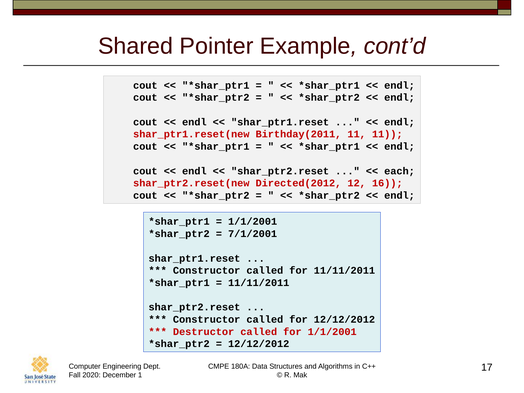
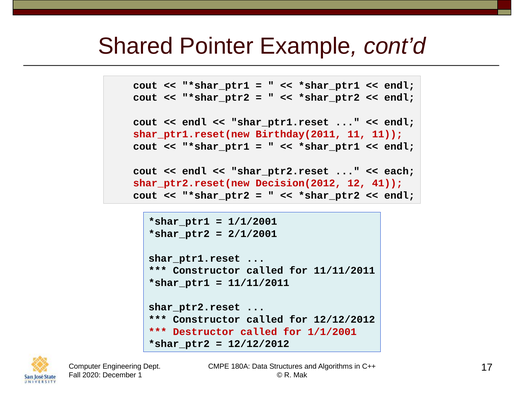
Directed(2012: Directed(2012 -> Decision(2012
16: 16 -> 41
7/1/2001: 7/1/2001 -> 2/1/2001
